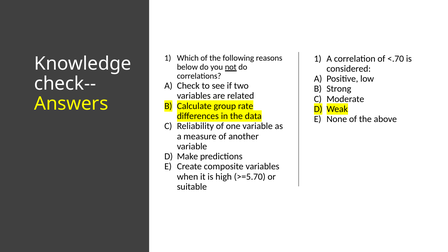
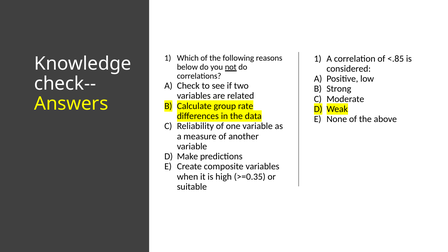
<.70: <.70 -> <.85
>=5.70: >=5.70 -> >=0.35
